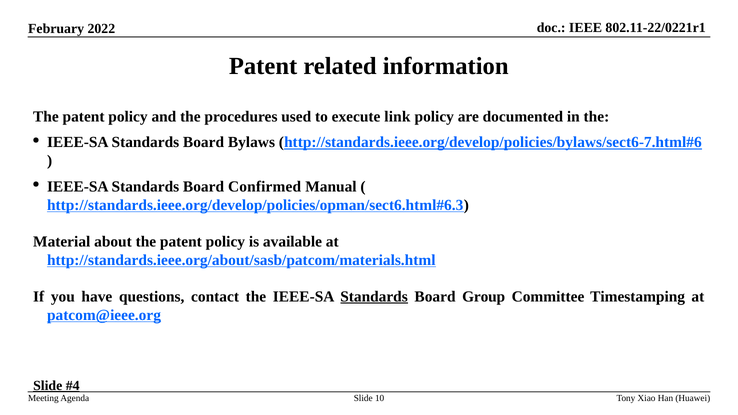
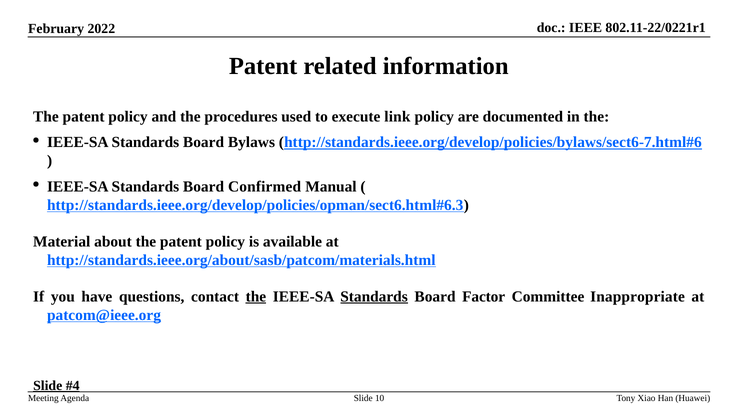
the at (256, 297) underline: none -> present
Group: Group -> Factor
Timestamping: Timestamping -> Inappropriate
